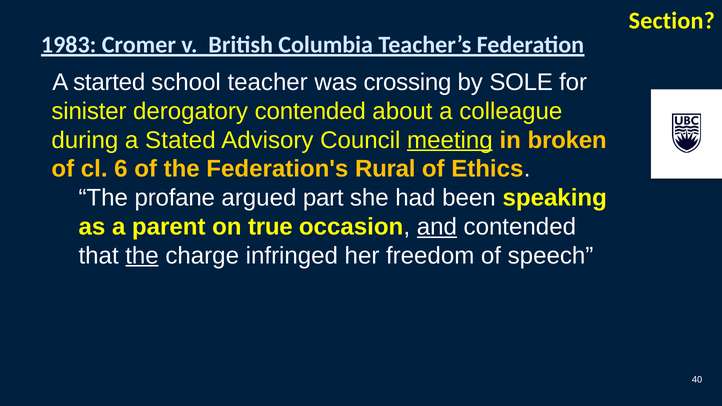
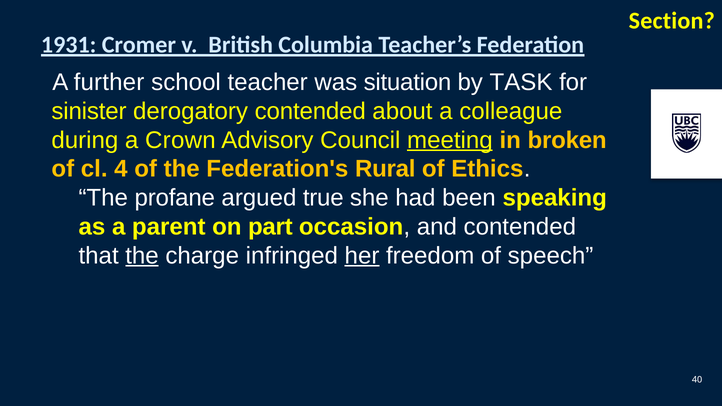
1983: 1983 -> 1931
started: started -> further
crossing: crossing -> situation
SOLE: SOLE -> TASK
Stated: Stated -> Crown
6: 6 -> 4
part: part -> true
true: true -> part
and underline: present -> none
her underline: none -> present
